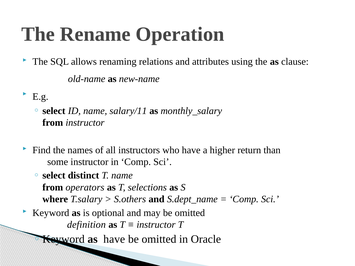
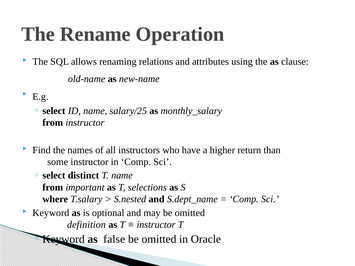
salary/11: salary/11 -> salary/25
operators: operators -> important
S.others: S.others -> S.nested
as have: have -> false
